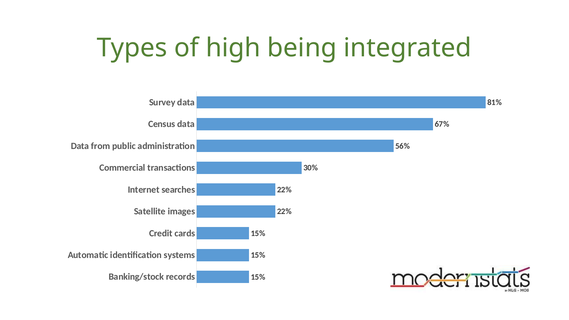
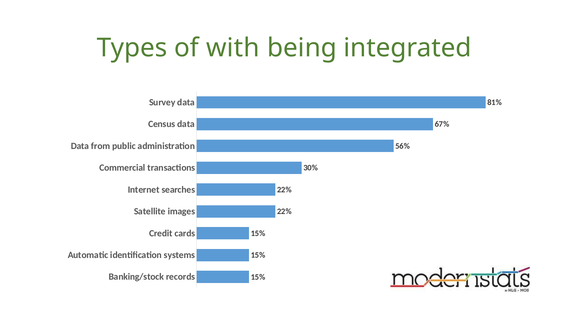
high: high -> with
